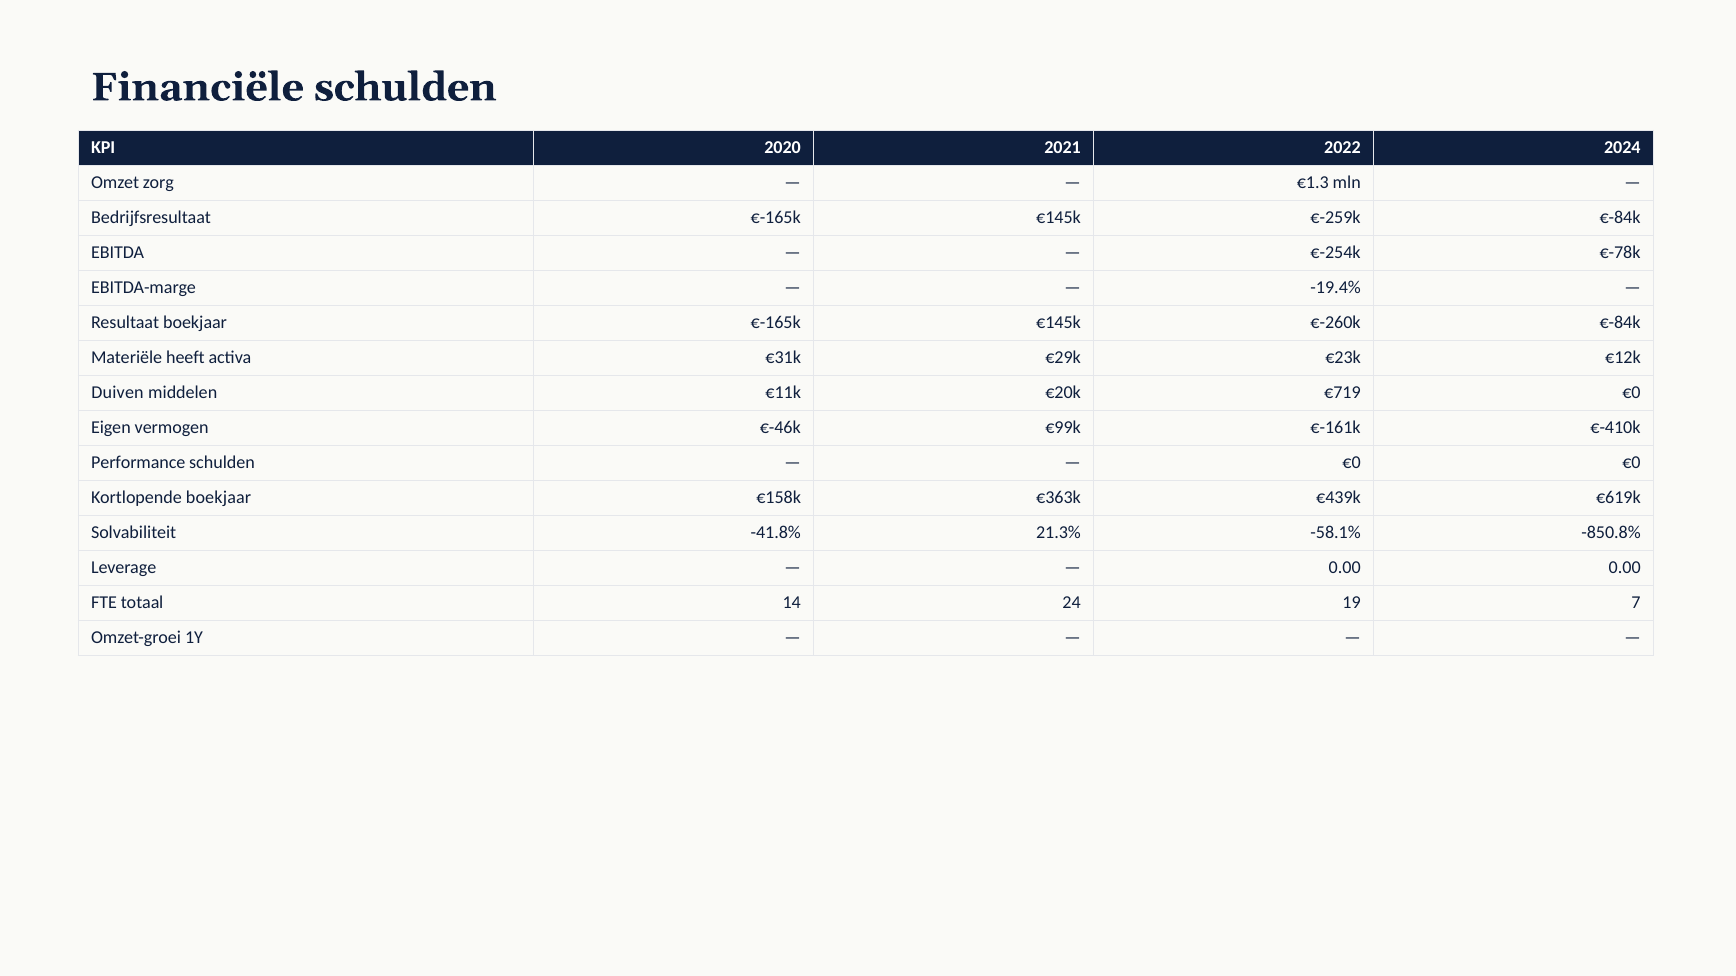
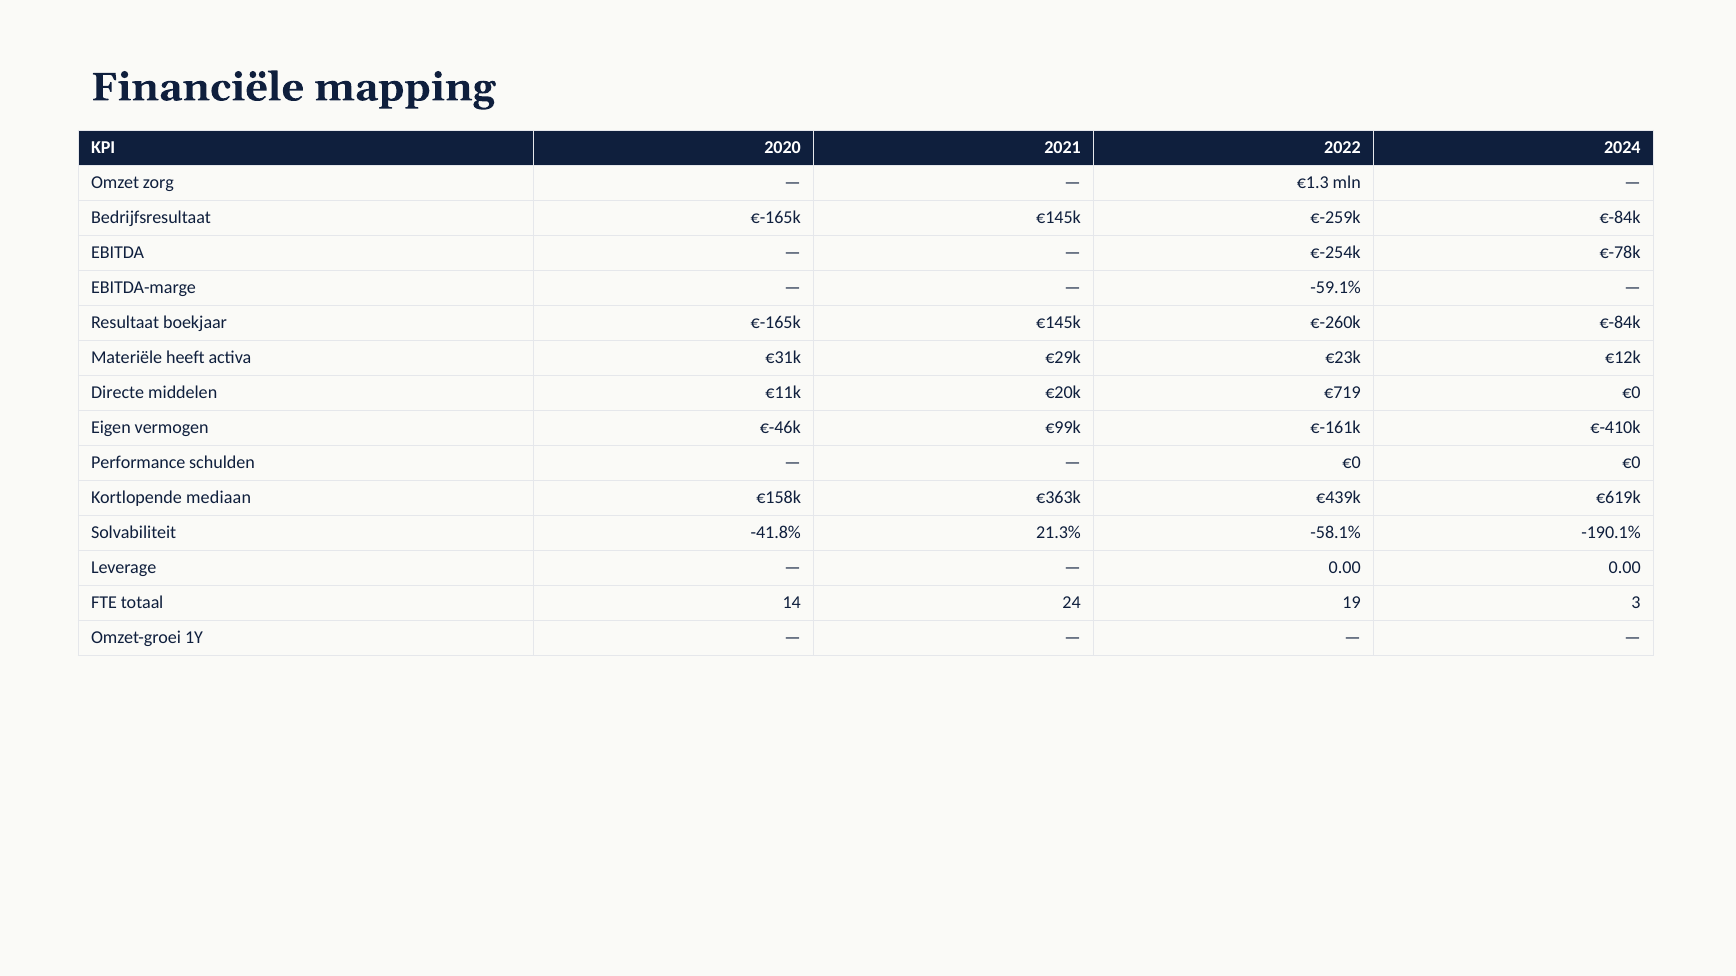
Financiële schulden: schulden -> mapping
-19.4%: -19.4% -> -59.1%
Duiven: Duiven -> Directe
Kortlopende boekjaar: boekjaar -> mediaan
-850.8%: -850.8% -> -190.1%
7: 7 -> 3
